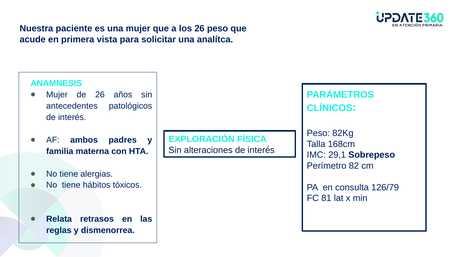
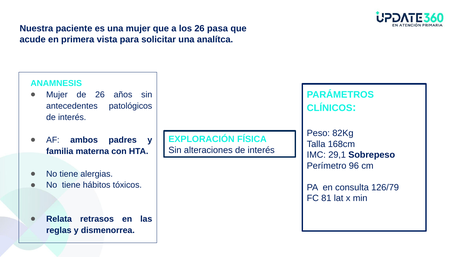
26 peso: peso -> pasa
82: 82 -> 96
